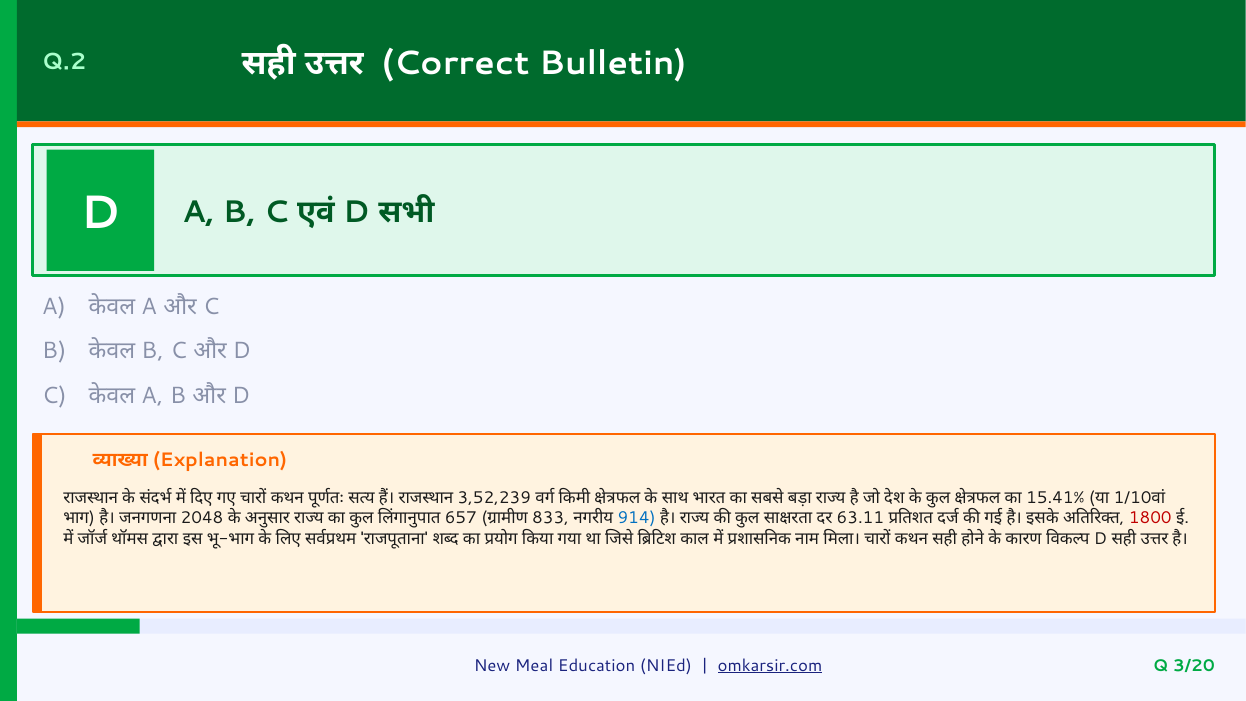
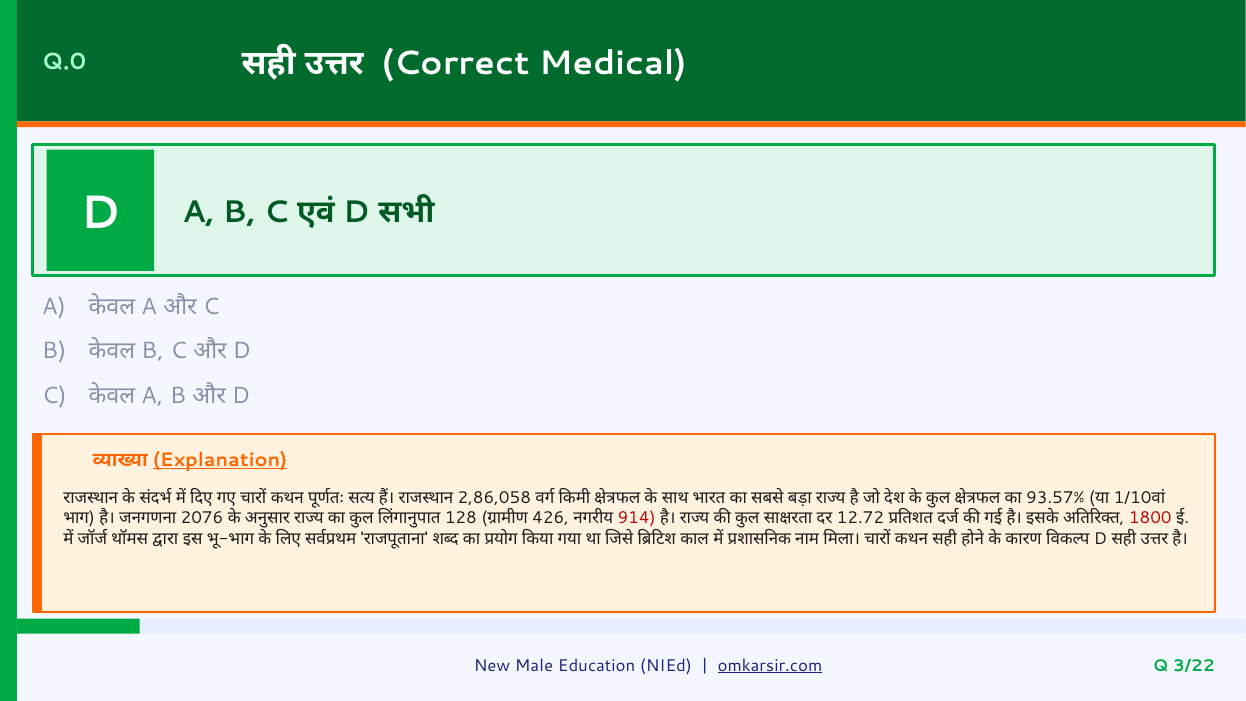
Q.2: Q.2 -> Q.0
Bulletin: Bulletin -> Medical
Explanation underline: none -> present
3,52,239: 3,52,239 -> 2,86,058
15.41%: 15.41% -> 93.57%
2048: 2048 -> 2076
657: 657 -> 128
833: 833 -> 426
914 colour: blue -> red
63.11: 63.11 -> 12.72
Meal: Meal -> Male
3/20: 3/20 -> 3/22
